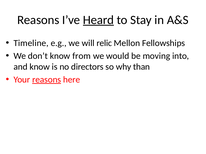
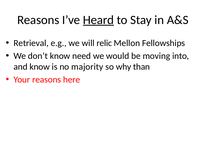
Timeline: Timeline -> Retrieval
from: from -> need
directors: directors -> majority
reasons at (47, 80) underline: present -> none
